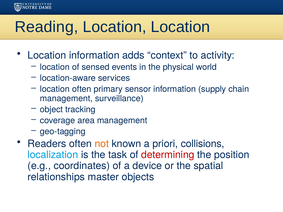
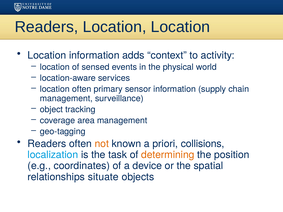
Reading at (46, 27): Reading -> Readers
determining colour: red -> orange
master: master -> situate
